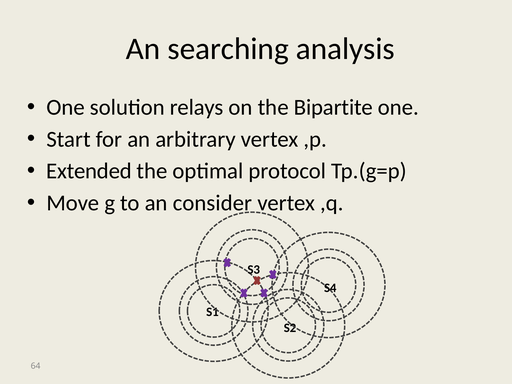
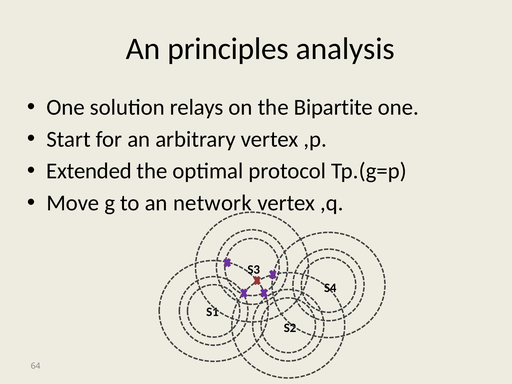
searching: searching -> principles
consider: consider -> network
